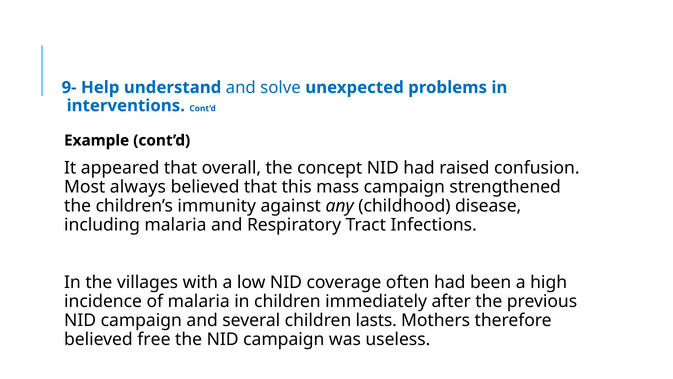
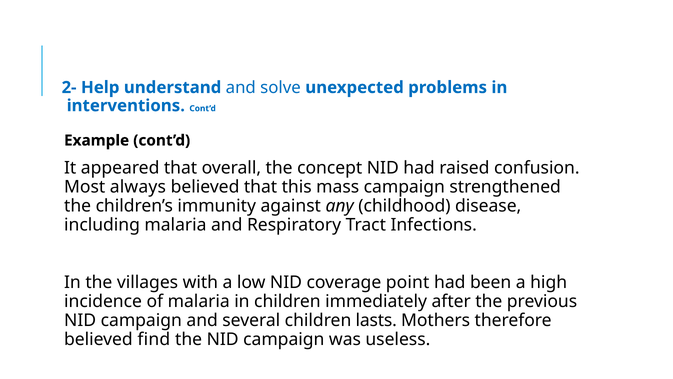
9-: 9- -> 2-
often: often -> point
free: free -> find
